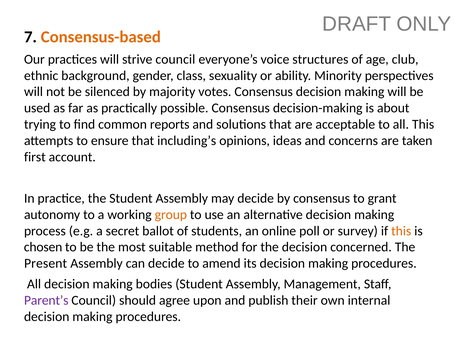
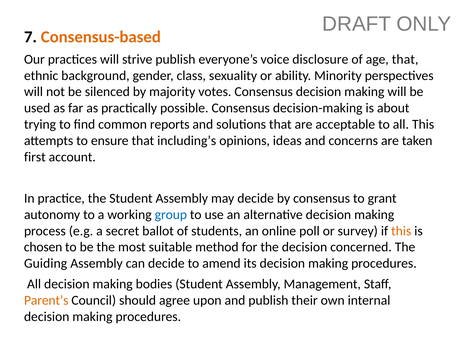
strive council: council -> publish
structures: structures -> disclosure
age club: club -> that
group colour: orange -> blue
Present: Present -> Guiding
Parent’s colour: purple -> orange
